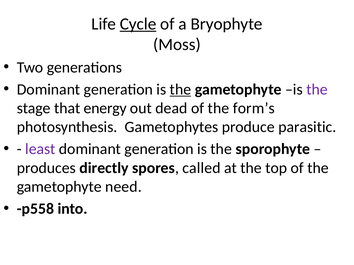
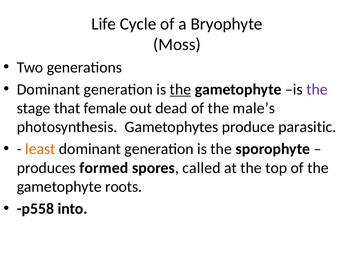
Cycle underline: present -> none
energy: energy -> female
form’s: form’s -> male’s
least colour: purple -> orange
directly: directly -> formed
need: need -> roots
